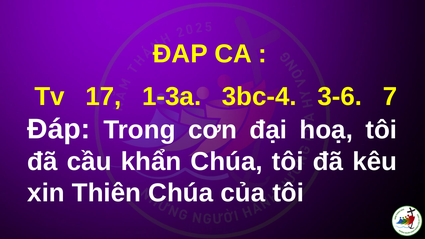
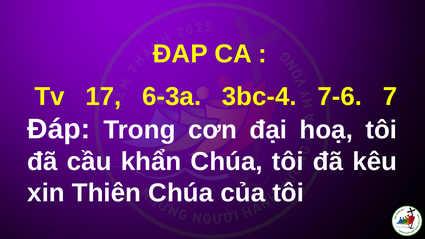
1-3a: 1-3a -> 6-3a
3-6: 3-6 -> 7-6
